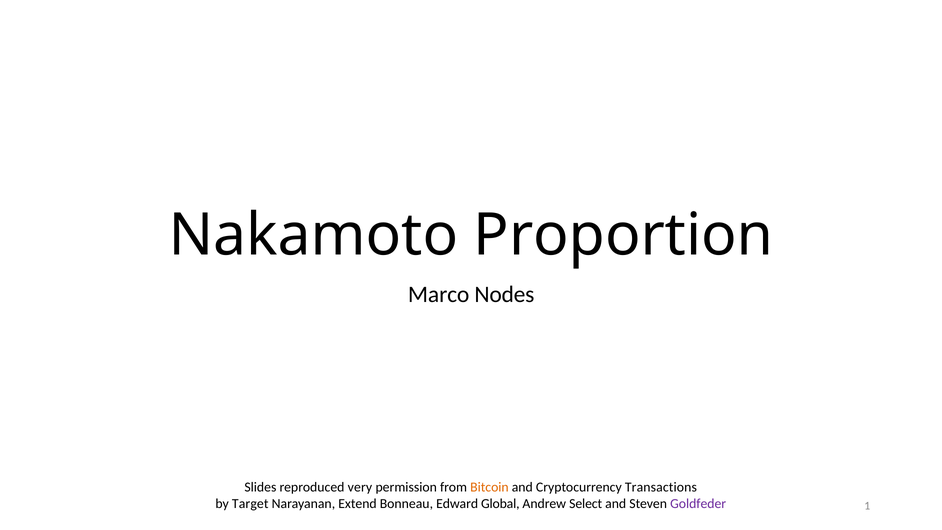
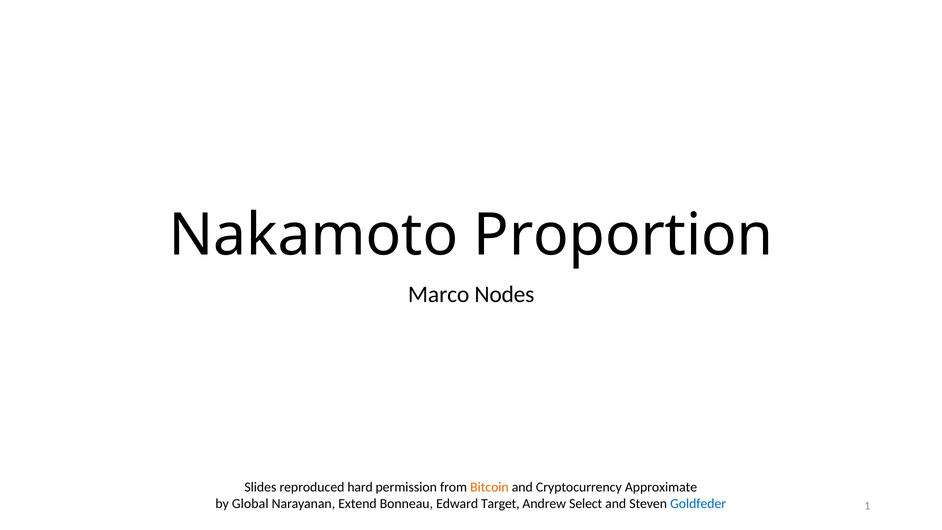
very: very -> hard
Transactions: Transactions -> Approximate
Target: Target -> Global
Global: Global -> Target
Goldfeder colour: purple -> blue
